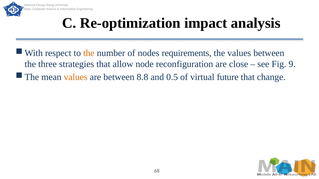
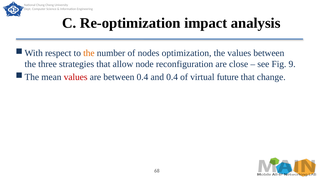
requirements: requirements -> optimization
values at (76, 77) colour: orange -> red
between 8.8: 8.8 -> 0.4
and 0.5: 0.5 -> 0.4
